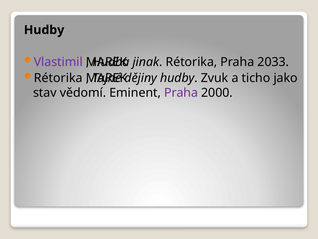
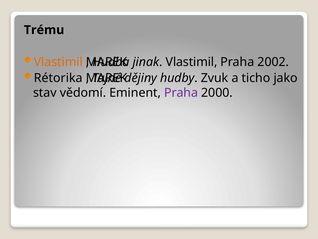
Hudby at (44, 30): Hudby -> Trému
Vlastimil at (58, 62) colour: purple -> orange
jinak Rétorika: Rétorika -> Vlastimil
2033: 2033 -> 2002
